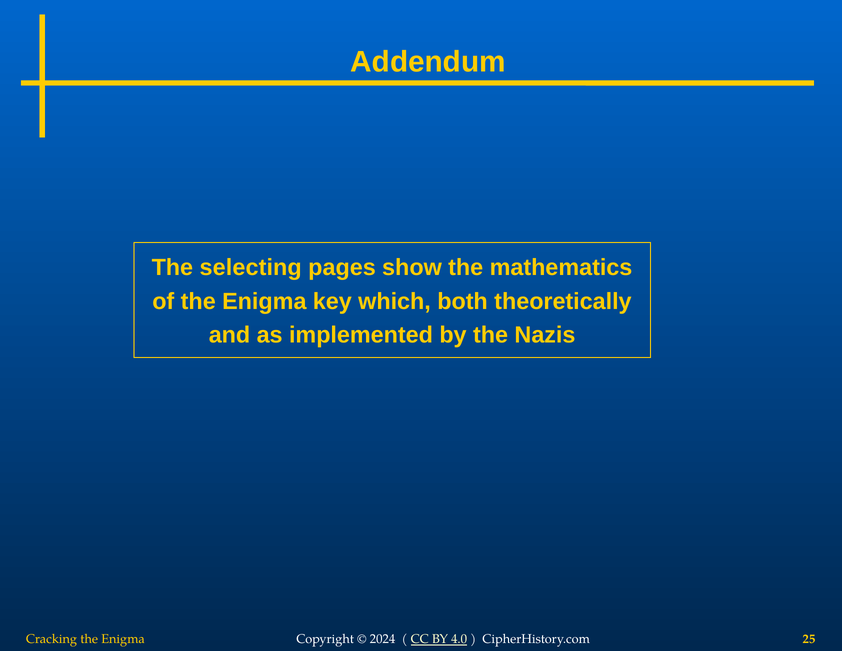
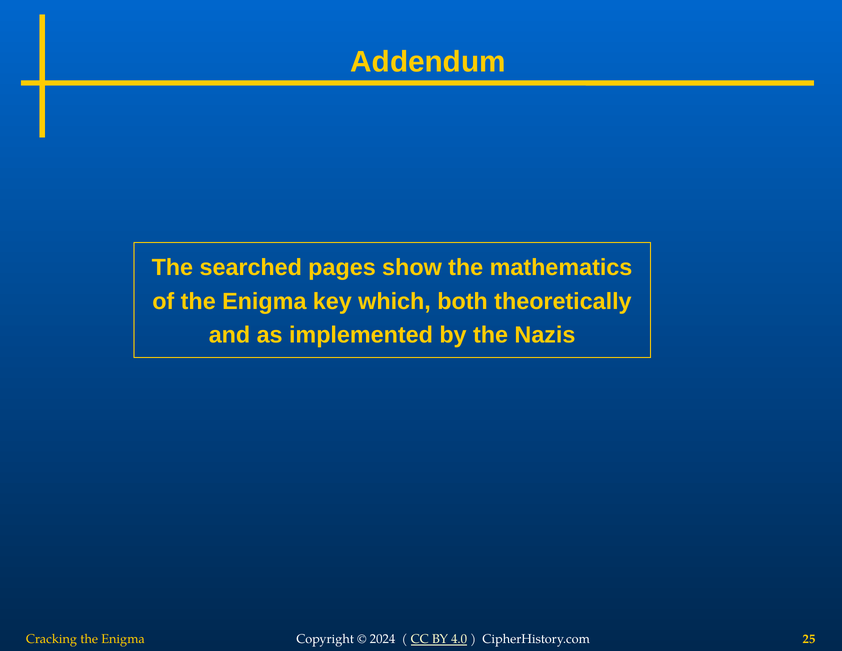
selecting: selecting -> searched
